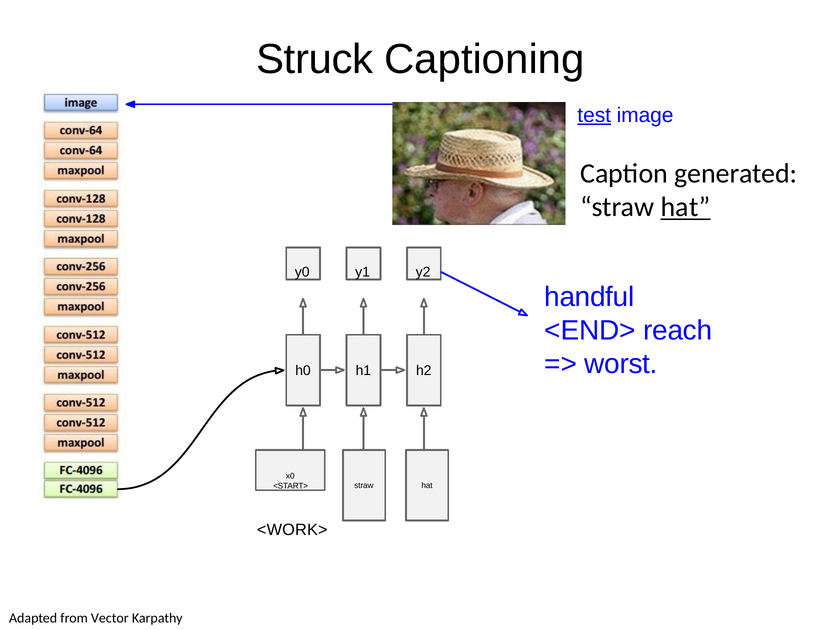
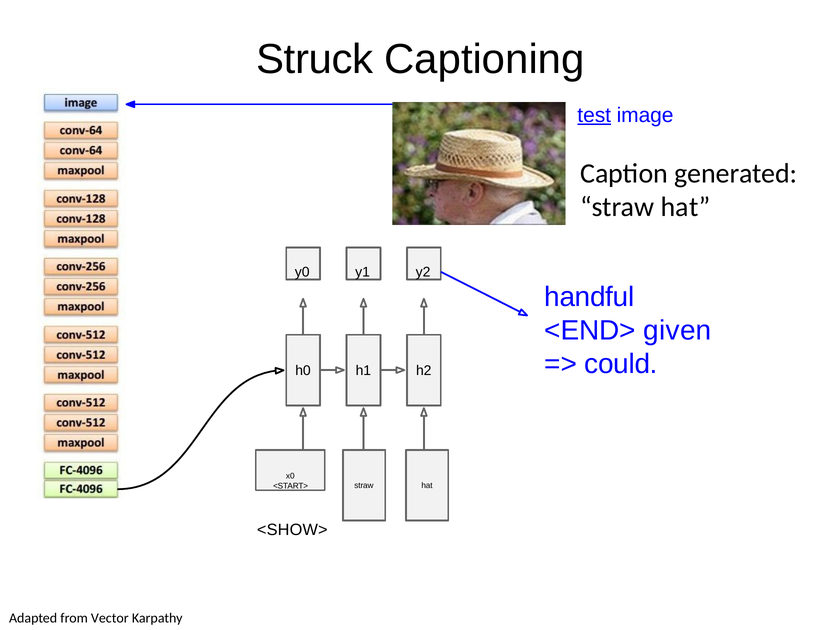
hat at (685, 207) underline: present -> none
reach: reach -> given
worst: worst -> could
<WORK>: <WORK> -> <SHOW>
